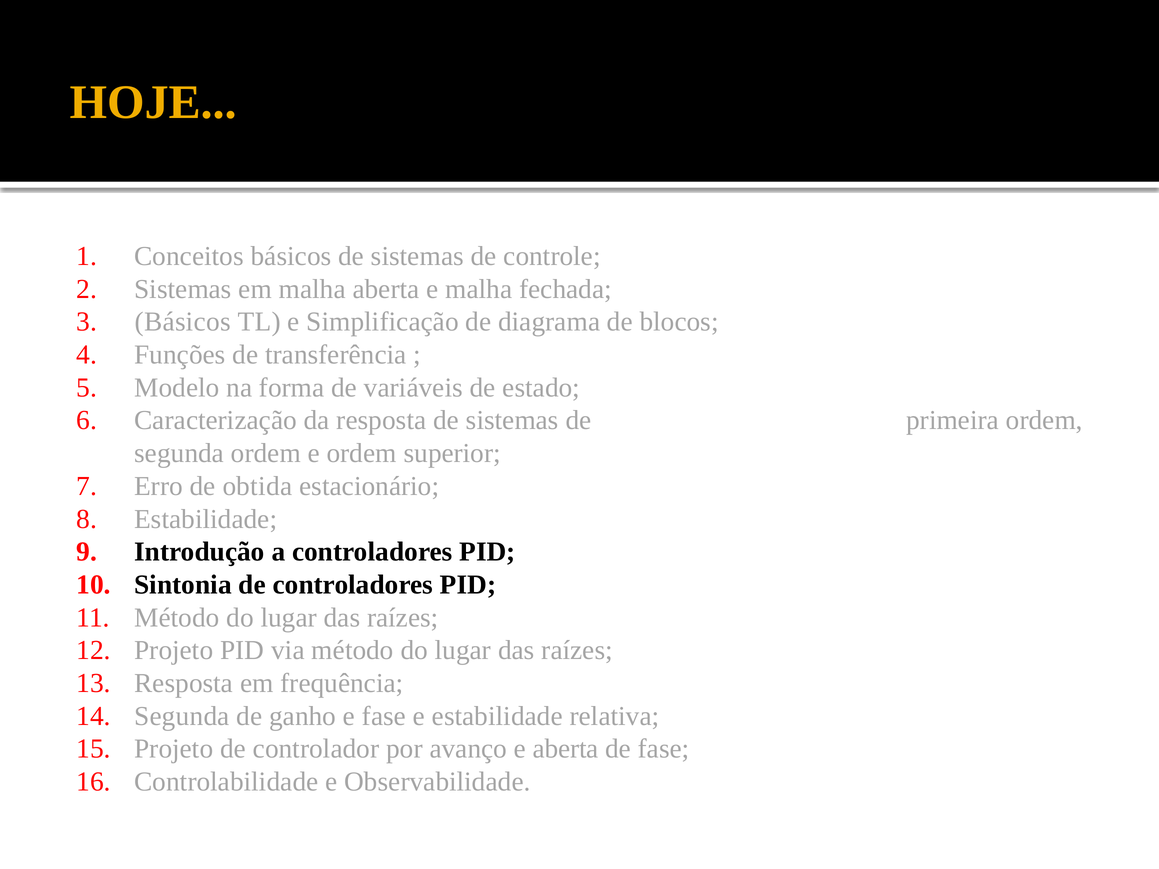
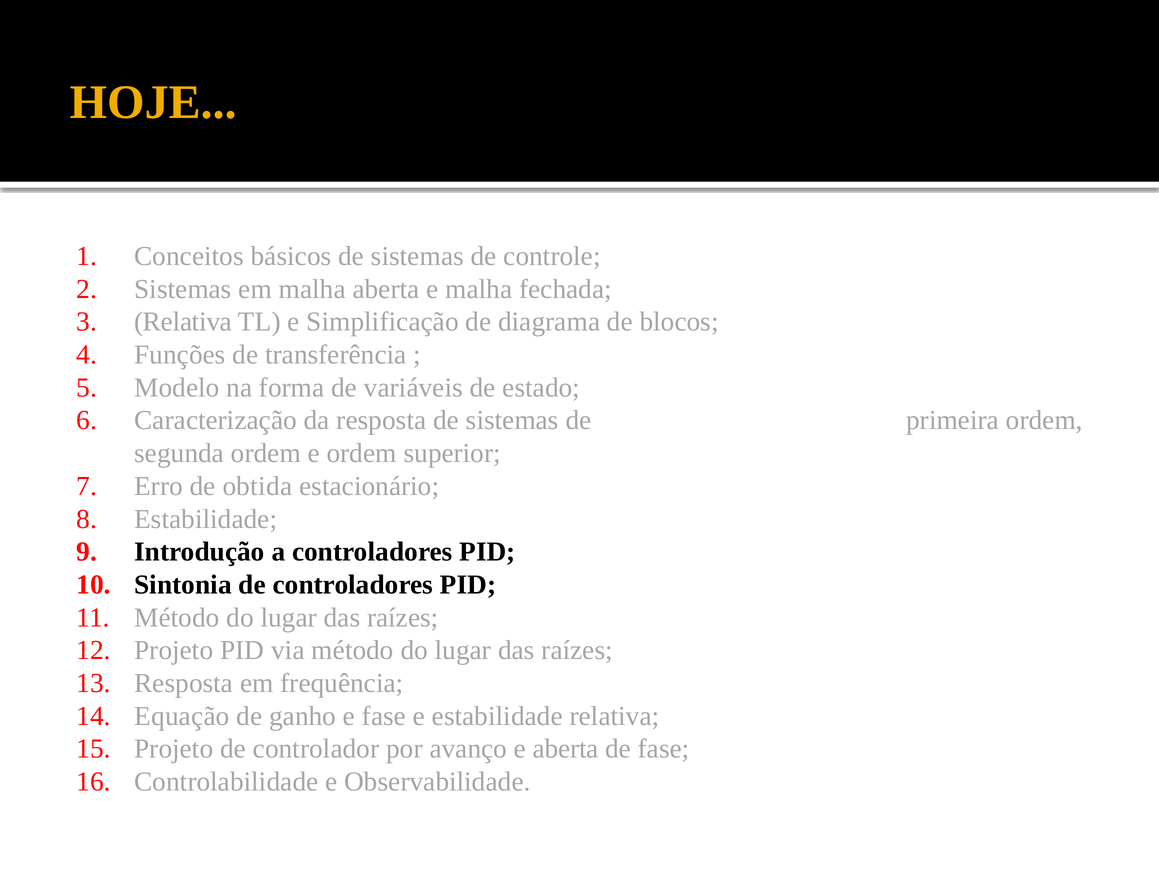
Básicos at (183, 322): Básicos -> Relativa
Segunda at (182, 716): Segunda -> Equação
